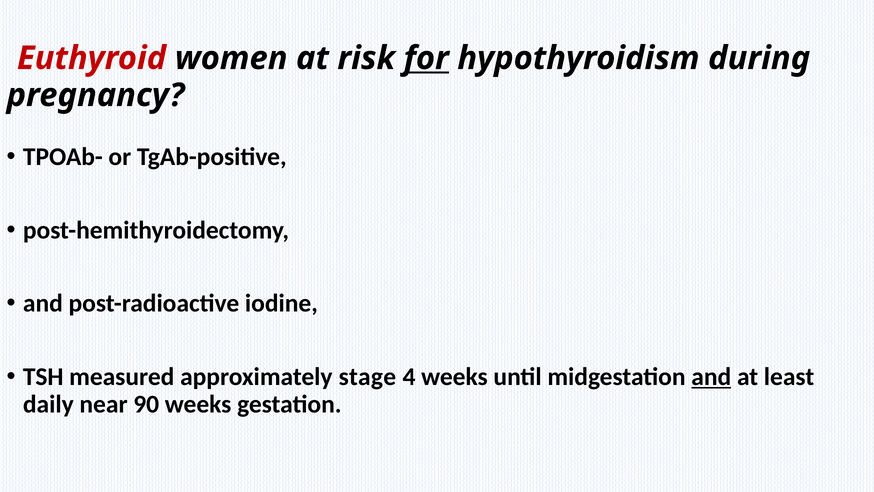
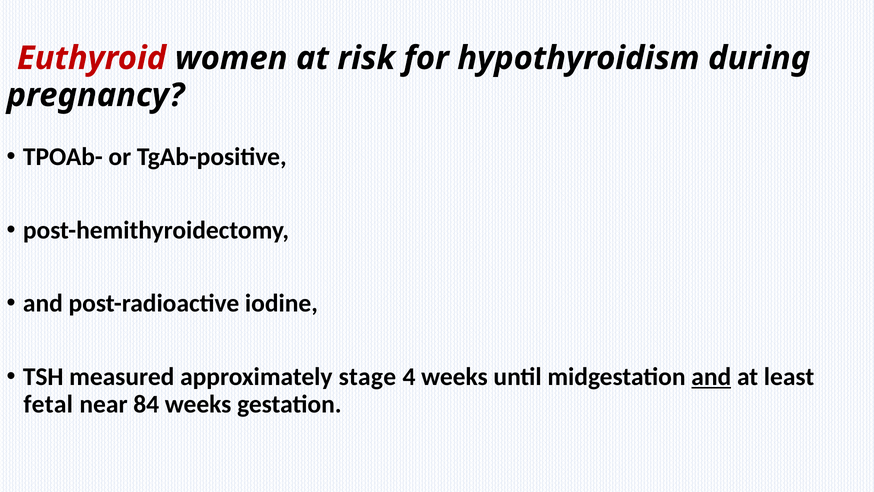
for underline: present -> none
daily: daily -> fetal
90: 90 -> 84
